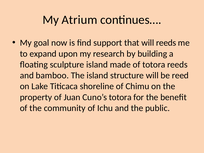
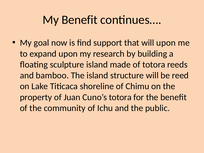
My Atrium: Atrium -> Benefit
will reeds: reeds -> upon
